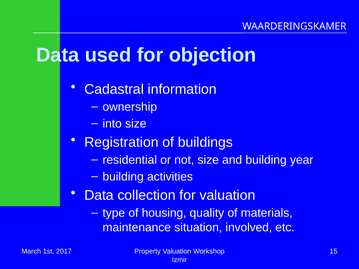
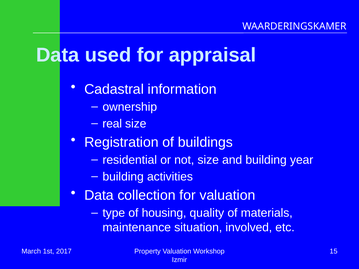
objection: objection -> appraisal
into: into -> real
